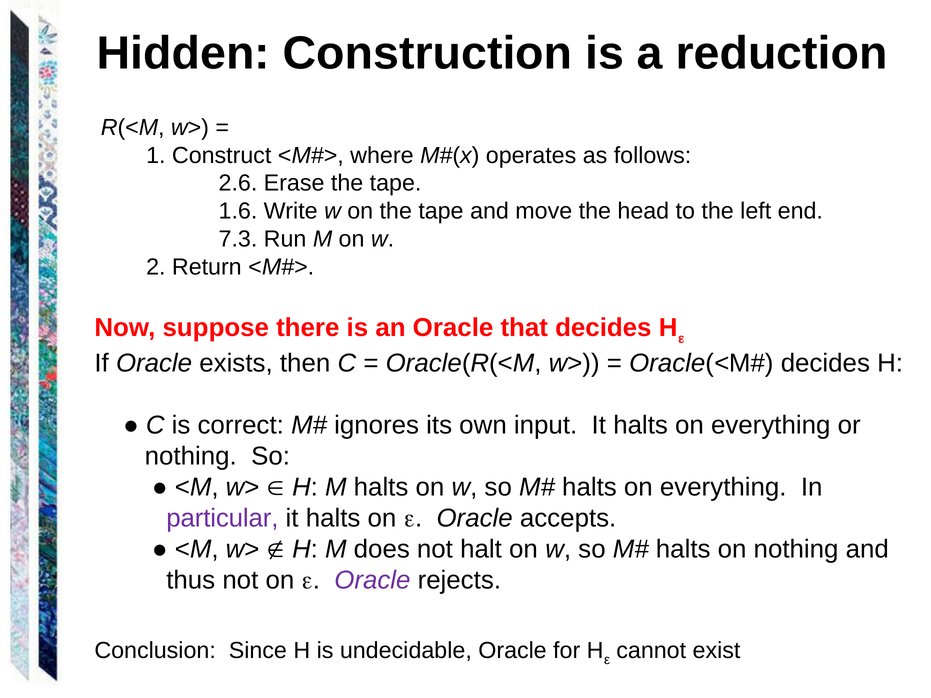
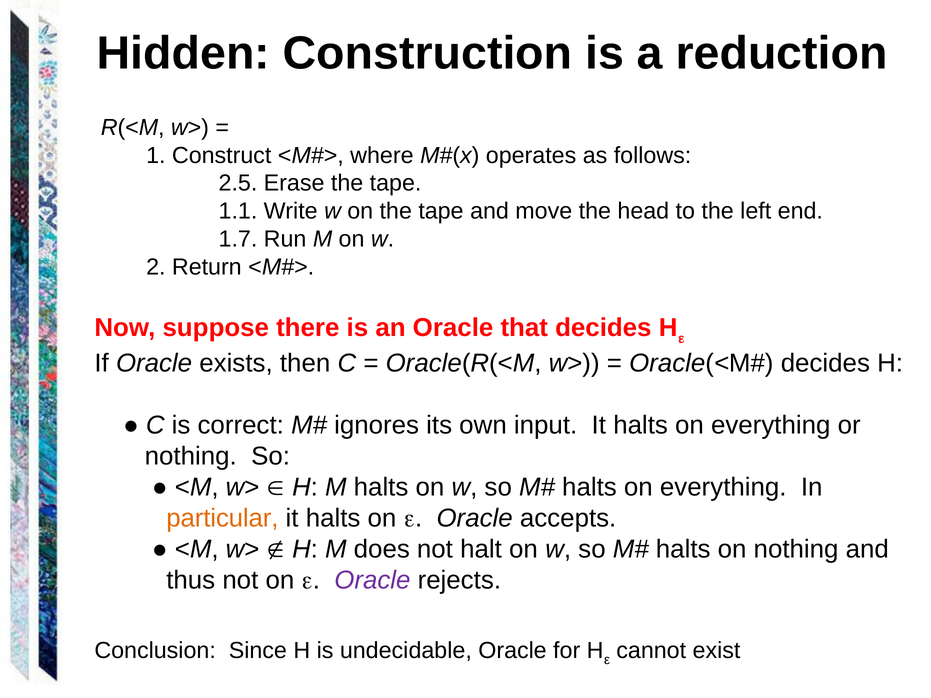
2.6: 2.6 -> 2.5
1.6: 1.6 -> 1.1
7.3: 7.3 -> 1.7
particular colour: purple -> orange
